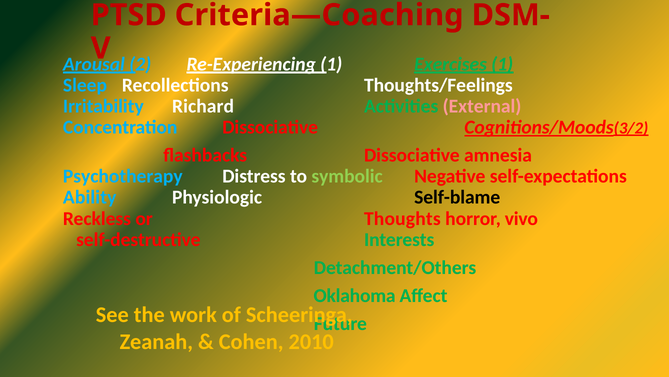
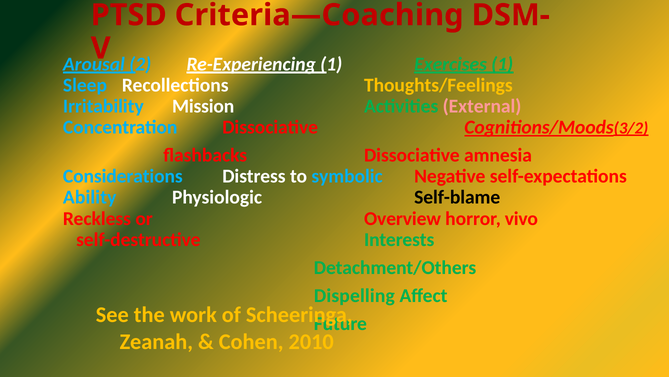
Thoughts/Feelings colour: white -> yellow
Richard: Richard -> Mission
Psychotherapy: Psychotherapy -> Considerations
symbolic colour: light green -> light blue
Thoughts: Thoughts -> Overview
Oklahoma: Oklahoma -> Dispelling
